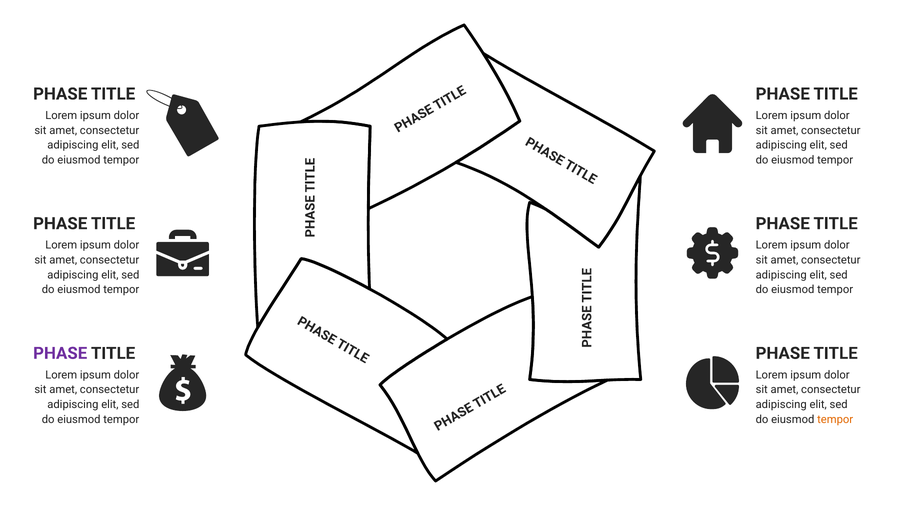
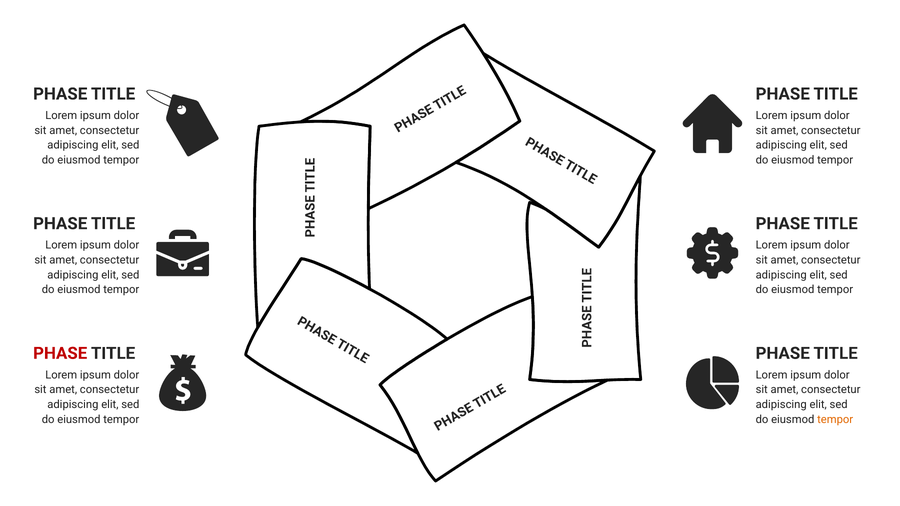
PHASE at (60, 353) colour: purple -> red
